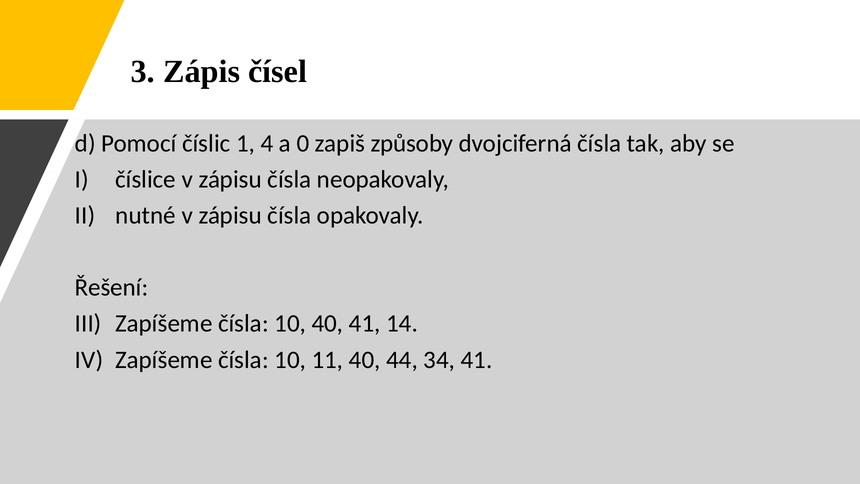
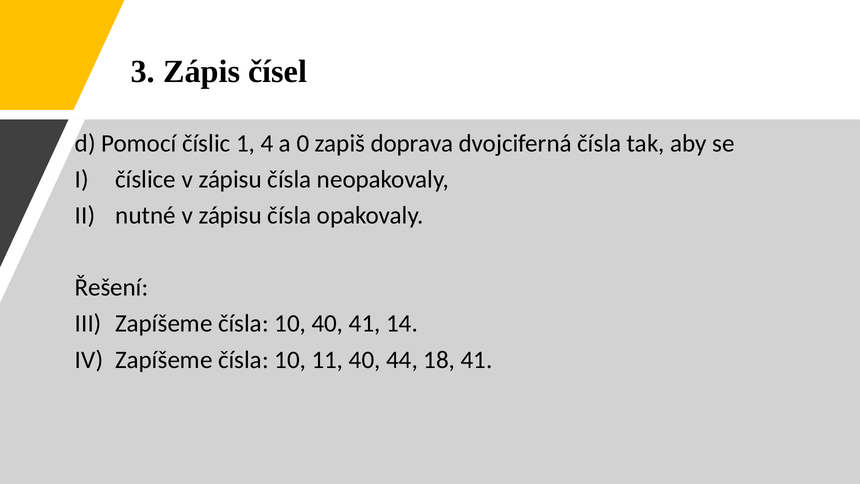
způsoby: způsoby -> doprava
34: 34 -> 18
